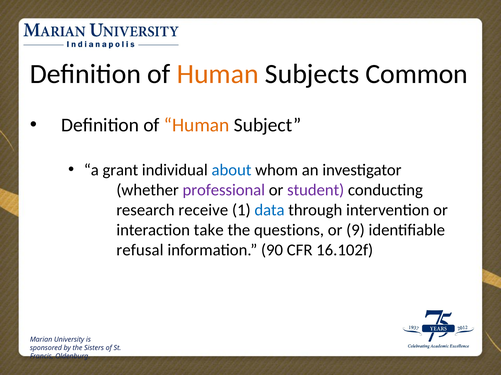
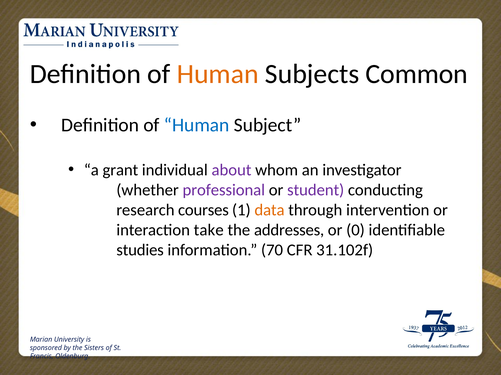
Human at (197, 125) colour: orange -> blue
about colour: blue -> purple
receive: receive -> courses
data colour: blue -> orange
questions: questions -> addresses
9: 9 -> 0
refusal: refusal -> studies
90: 90 -> 70
16.102f: 16.102f -> 31.102f
